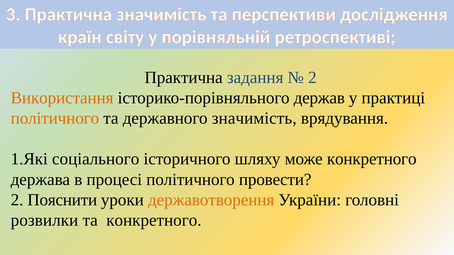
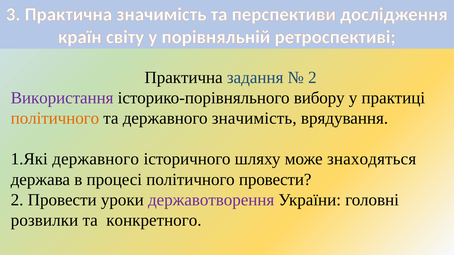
Використання colour: orange -> purple
держав: держав -> вибору
1.Які соціального: соціального -> державного
може конкретного: конкретного -> знаходяться
2 Пояснити: Пояснити -> Провести
державотворення colour: orange -> purple
